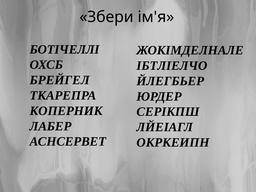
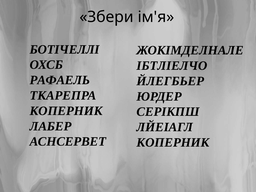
БРЕЙГЕЛ: БРЕЙГЕЛ -> РАФАЕЛЬ
ОКРКЕИПН at (173, 142): ОКРКЕИПН -> КОПЕРНИК
